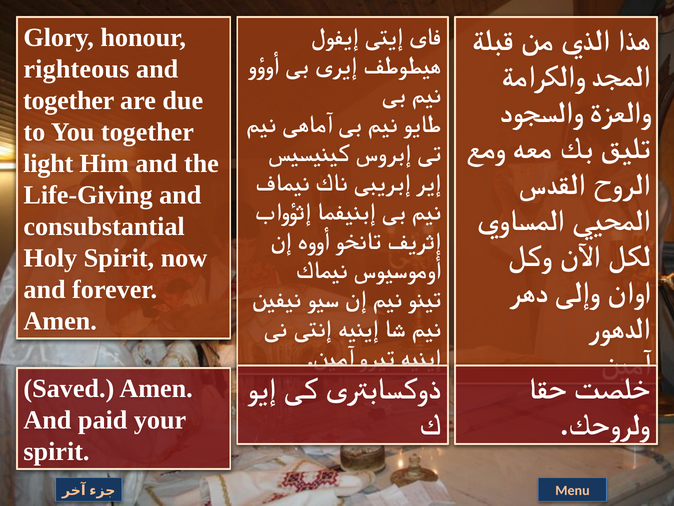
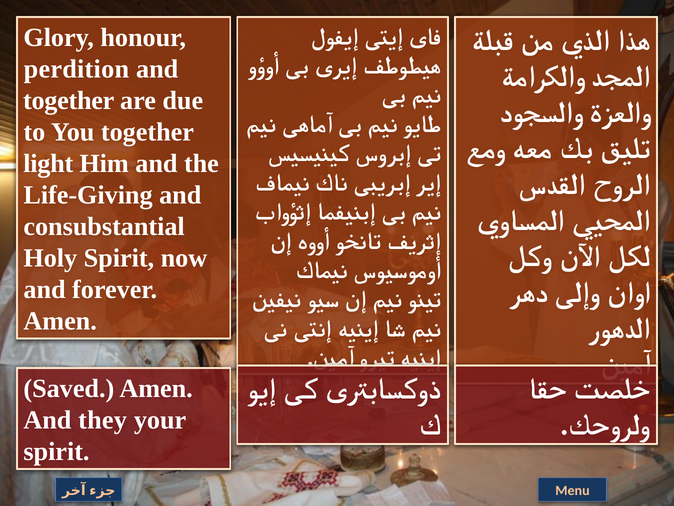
righteous: righteous -> perdition
paid: paid -> they
